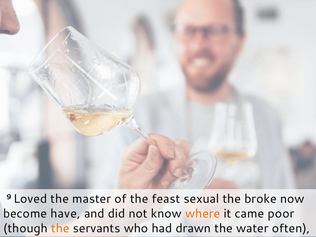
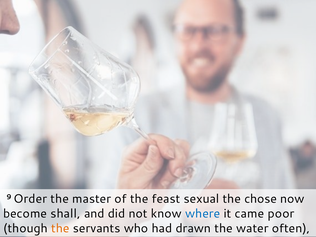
Loved: Loved -> Order
broke: broke -> chose
have: have -> shall
where colour: orange -> blue
